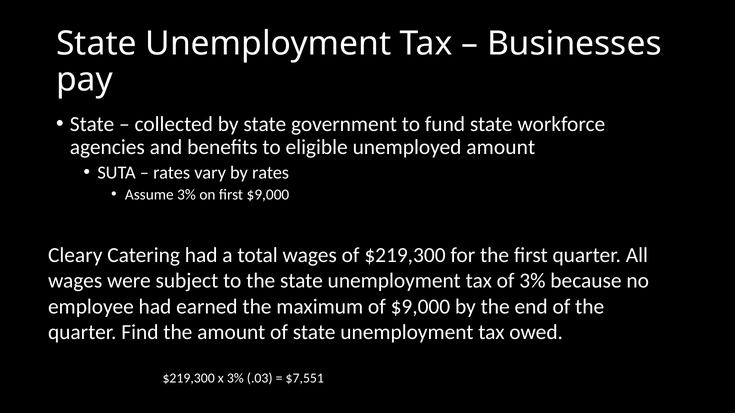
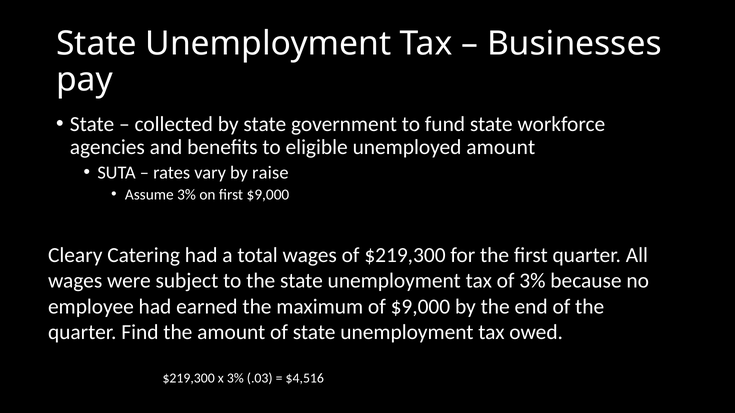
by rates: rates -> raise
$7,551: $7,551 -> $4,516
